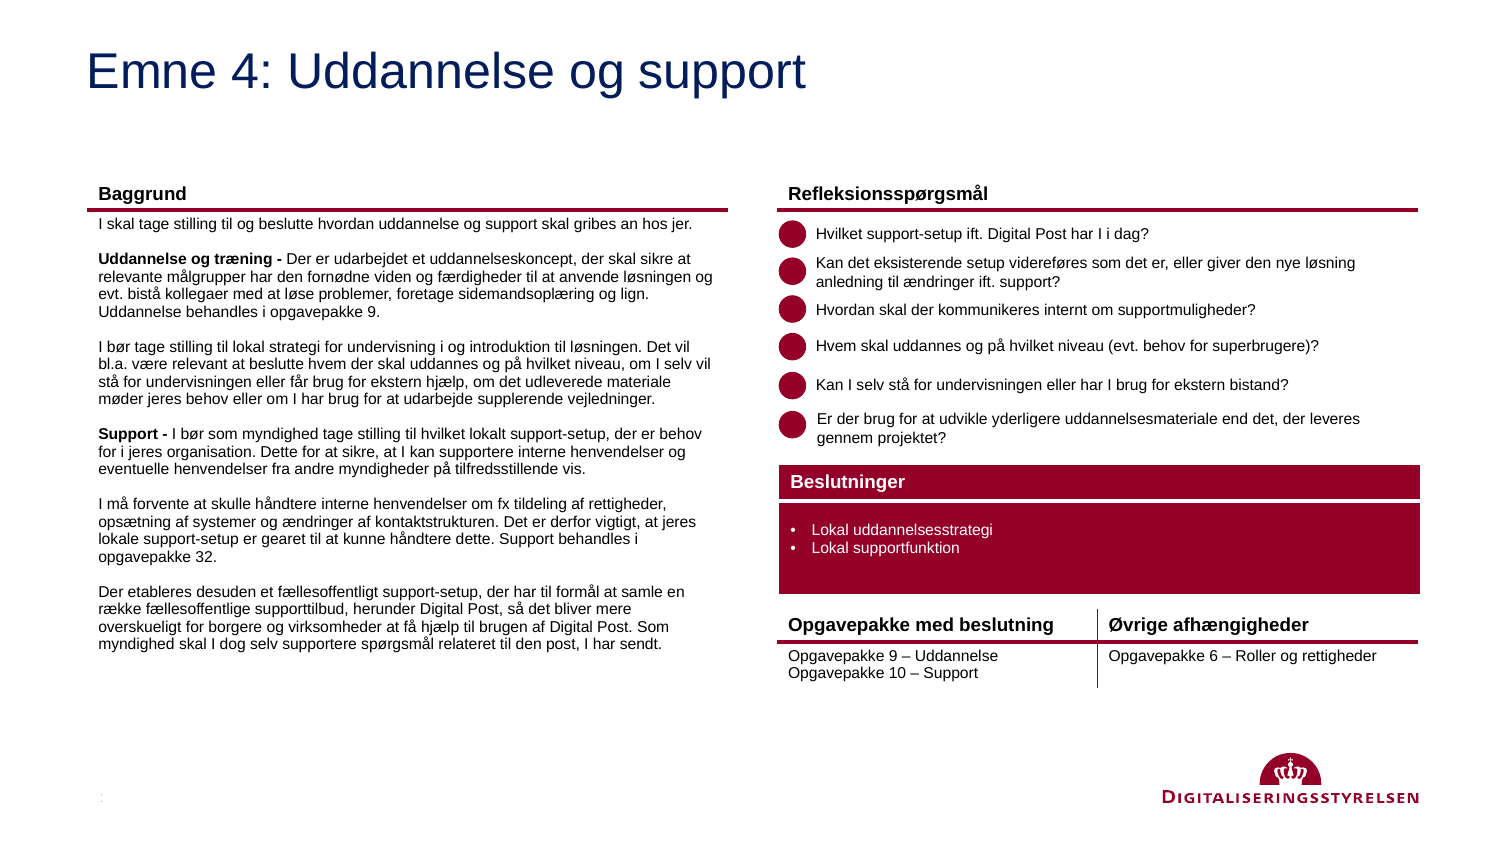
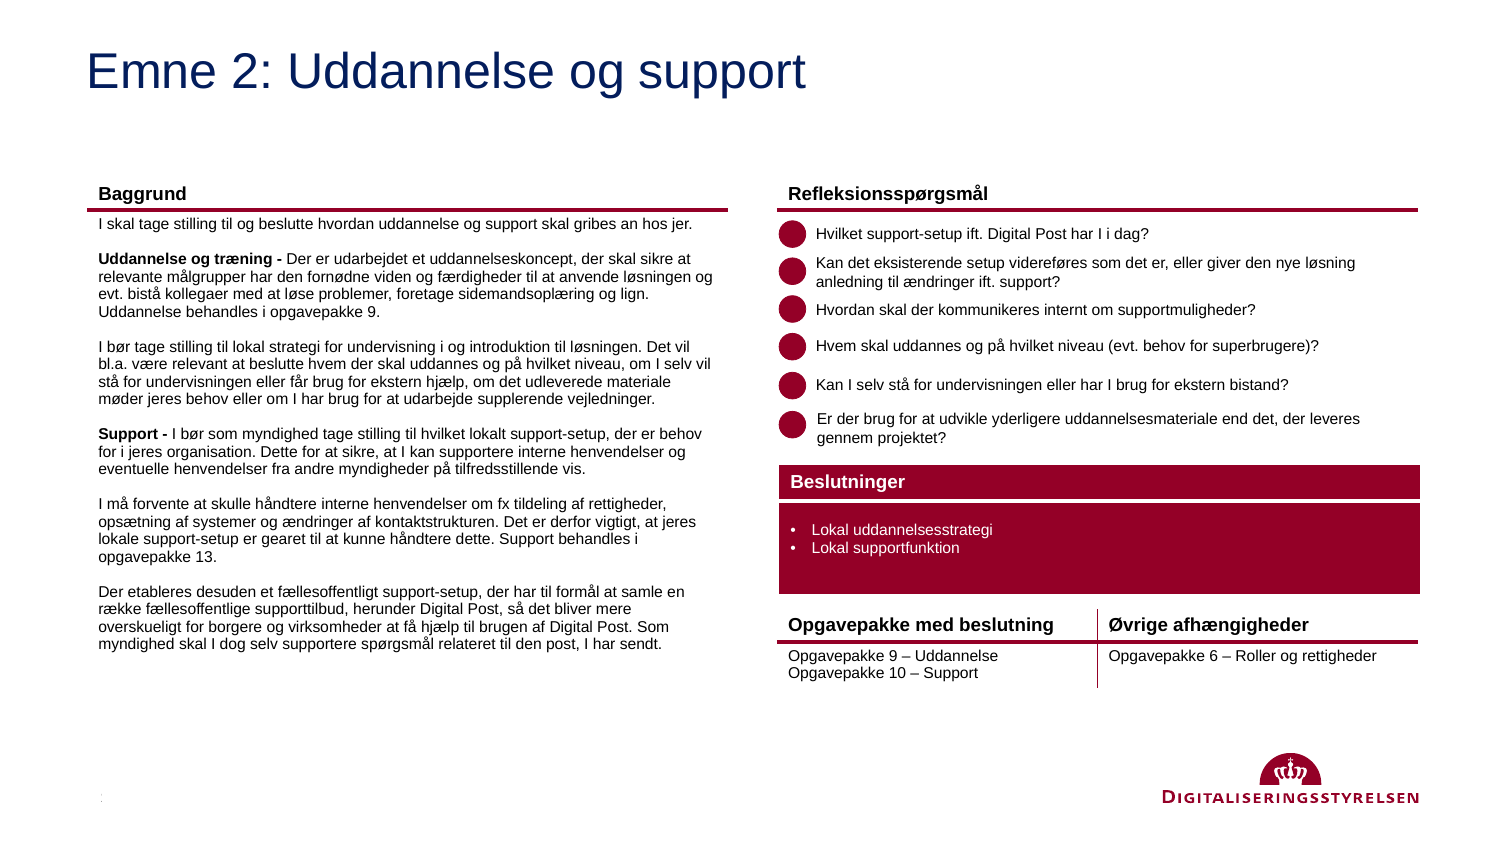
4: 4 -> 2
32: 32 -> 13
